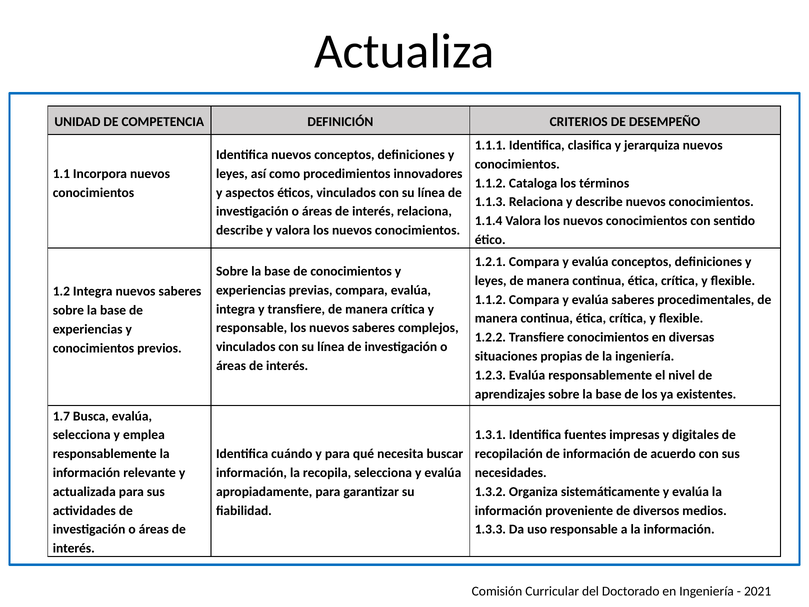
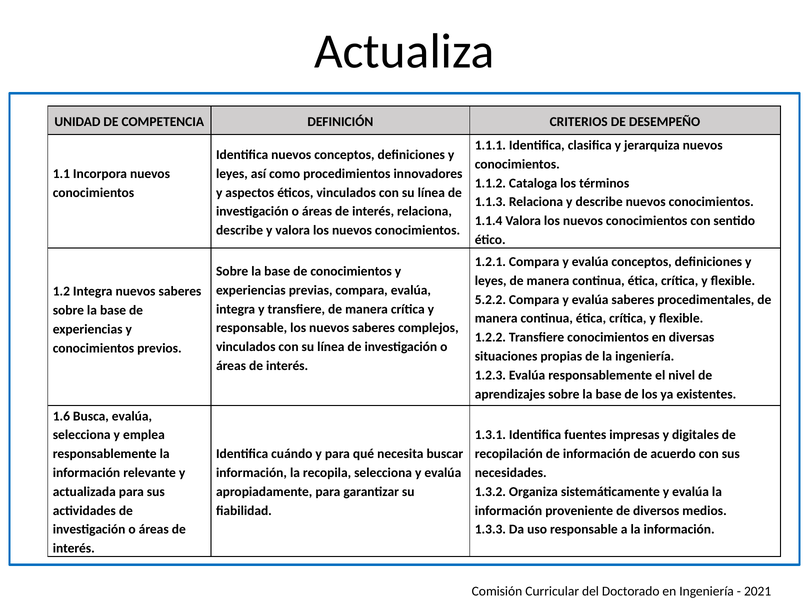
1.1.2 at (490, 300): 1.1.2 -> 5.2.2
1.7: 1.7 -> 1.6
